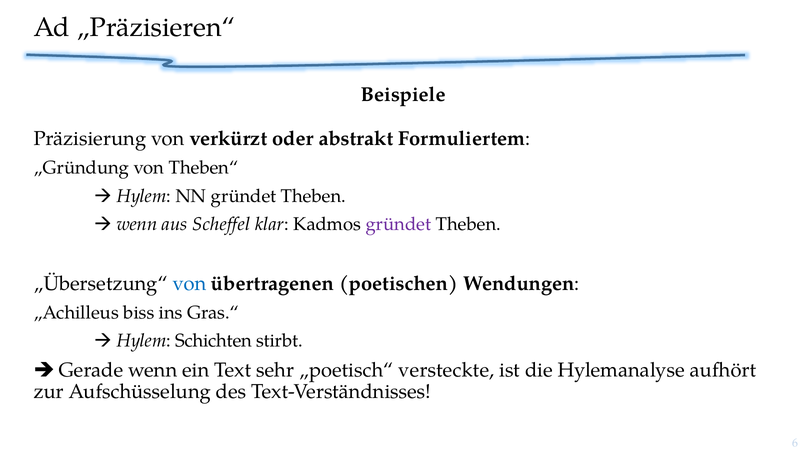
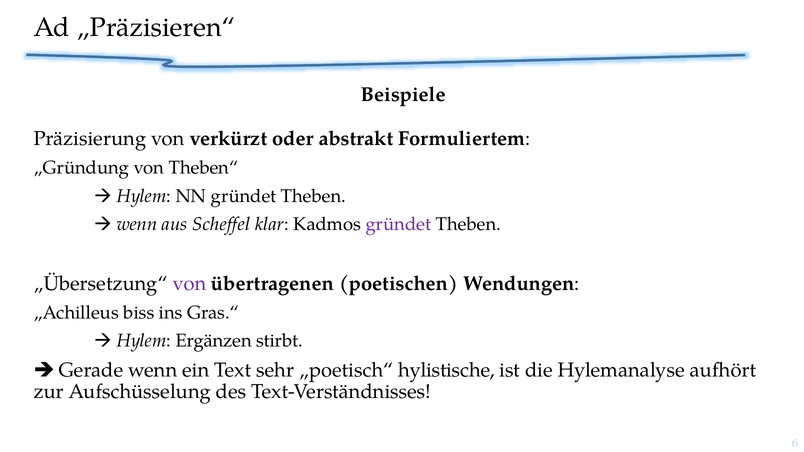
von at (189, 284) colour: blue -> purple
Schichten: Schichten -> Ergänzen
versteckte: versteckte -> hylistische
